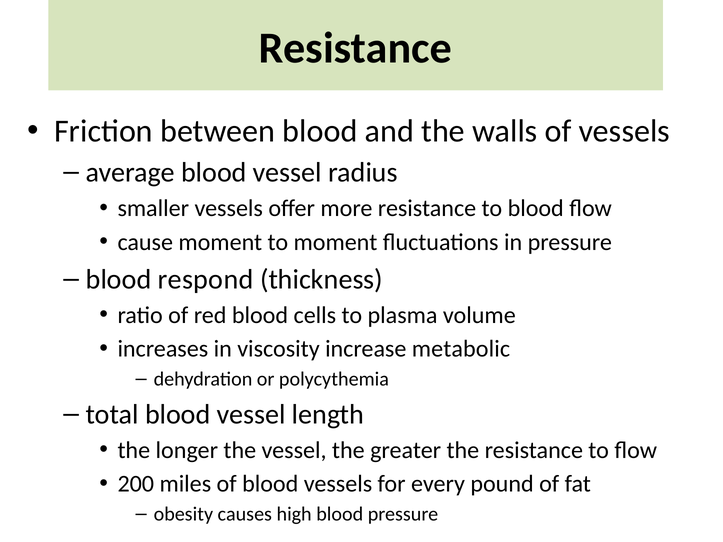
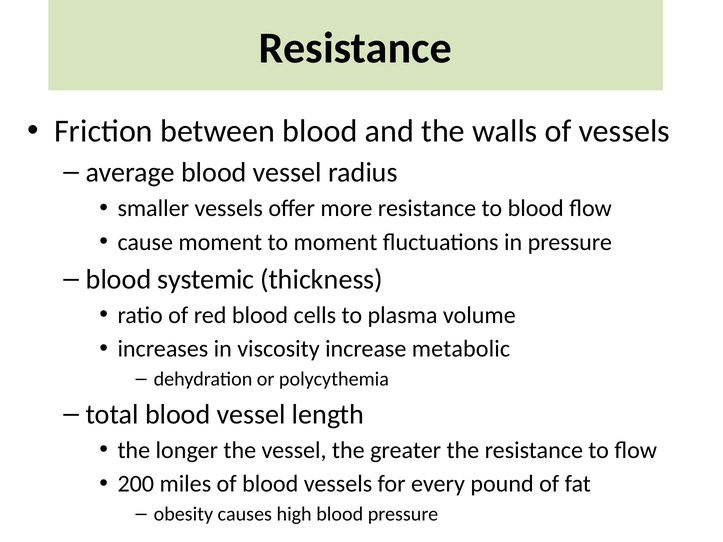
respond: respond -> systemic
